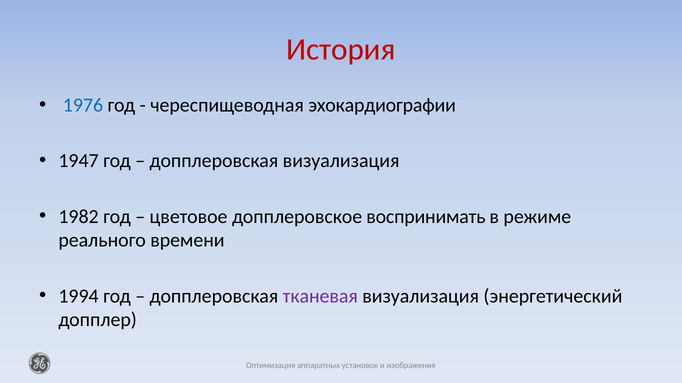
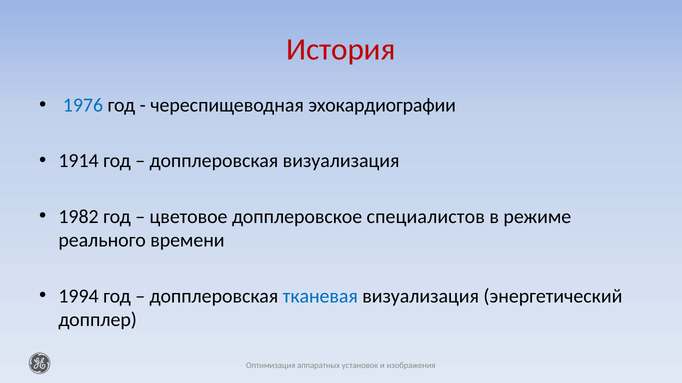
1947: 1947 -> 1914
воспринимать: воспринимать -> специалистов
тканевая colour: purple -> blue
